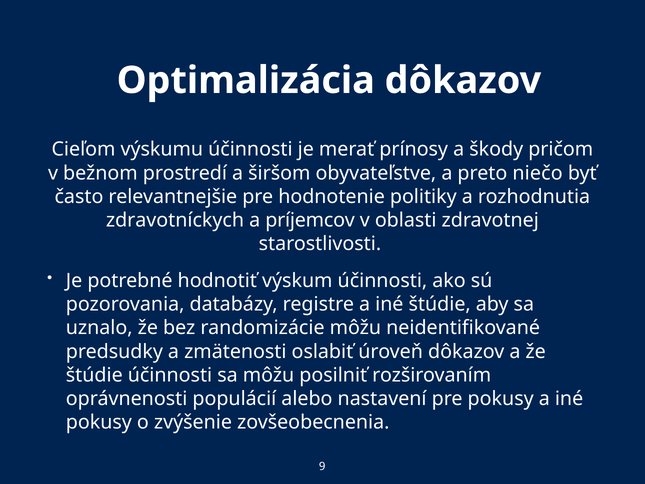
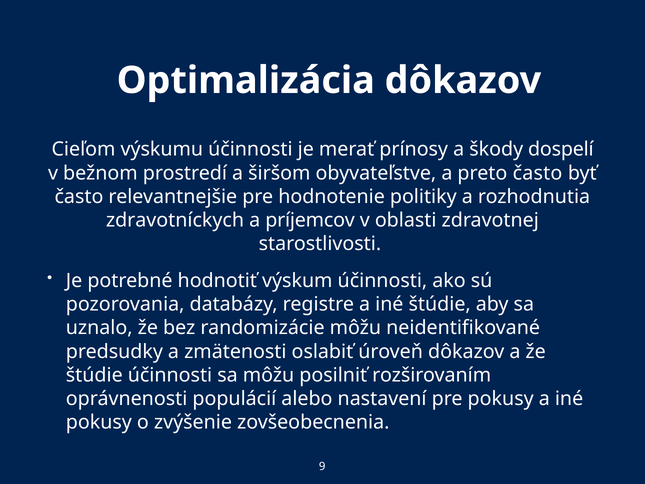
pričom: pričom -> dospelí
preto niečo: niečo -> často
